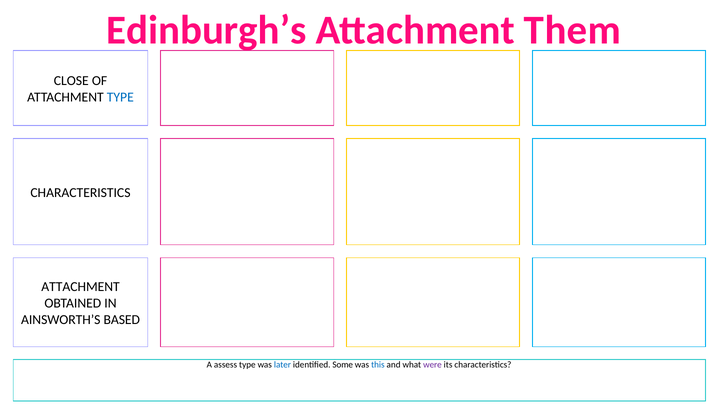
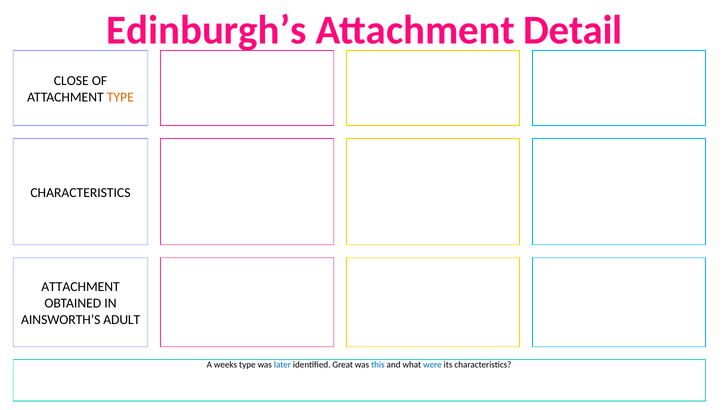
Them: Them -> Detail
TYPE at (120, 97) colour: blue -> orange
BASED: BASED -> ADULT
assess: assess -> weeks
Some: Some -> Great
were colour: purple -> blue
